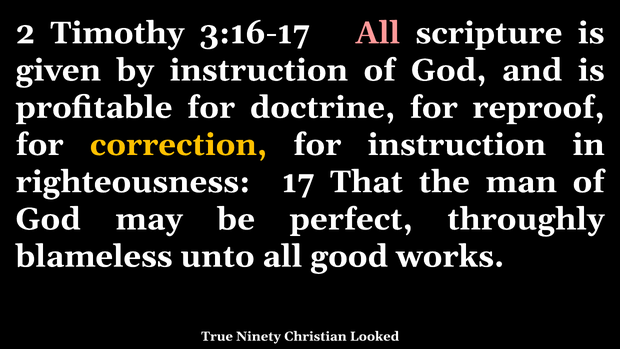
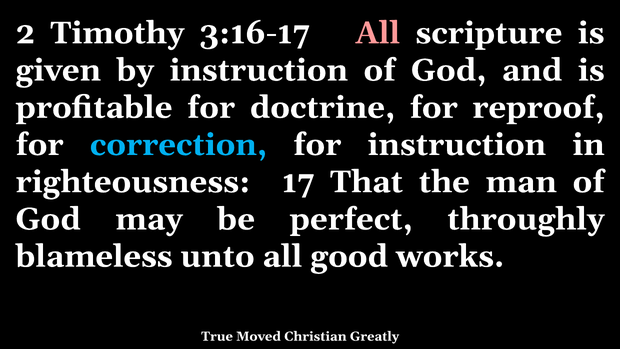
correction colour: yellow -> light blue
Ninety: Ninety -> Moved
Looked: Looked -> Greatly
